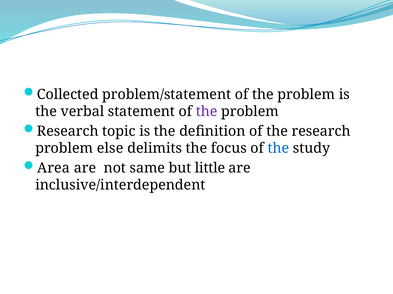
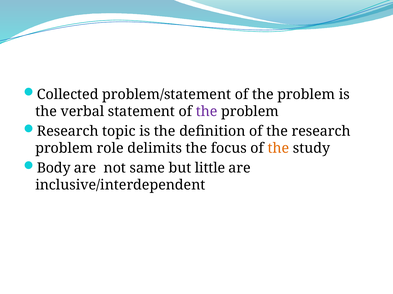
else: else -> role
the at (278, 149) colour: blue -> orange
Area: Area -> Body
